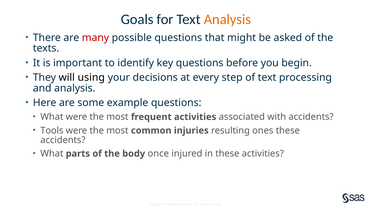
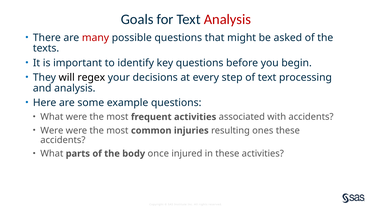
Analysis at (227, 19) colour: orange -> red
using: using -> regex
Tools at (52, 131): Tools -> Were
